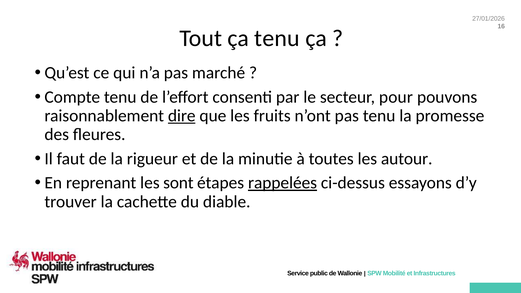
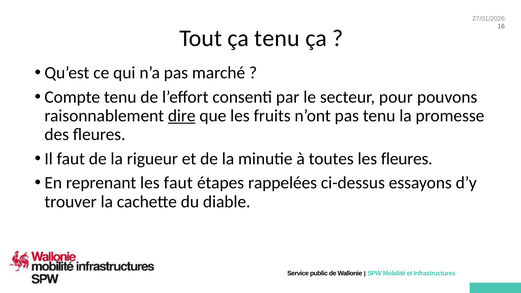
les autour: autour -> fleures
les sont: sont -> faut
rappelées underline: present -> none
